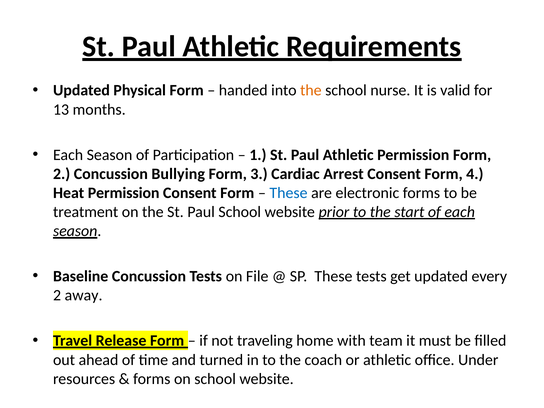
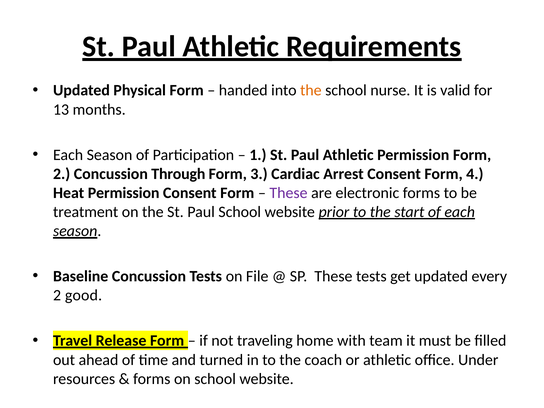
Bullying: Bullying -> Through
These at (289, 193) colour: blue -> purple
away: away -> good
